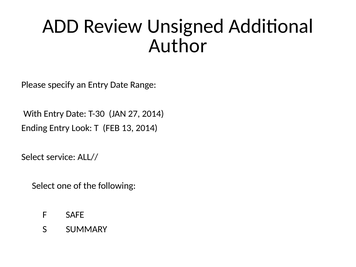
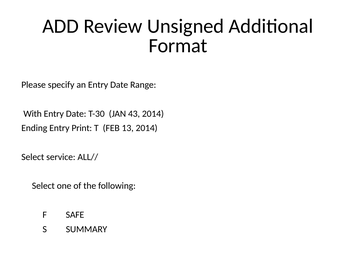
Author: Author -> Format
27: 27 -> 43
Look: Look -> Print
